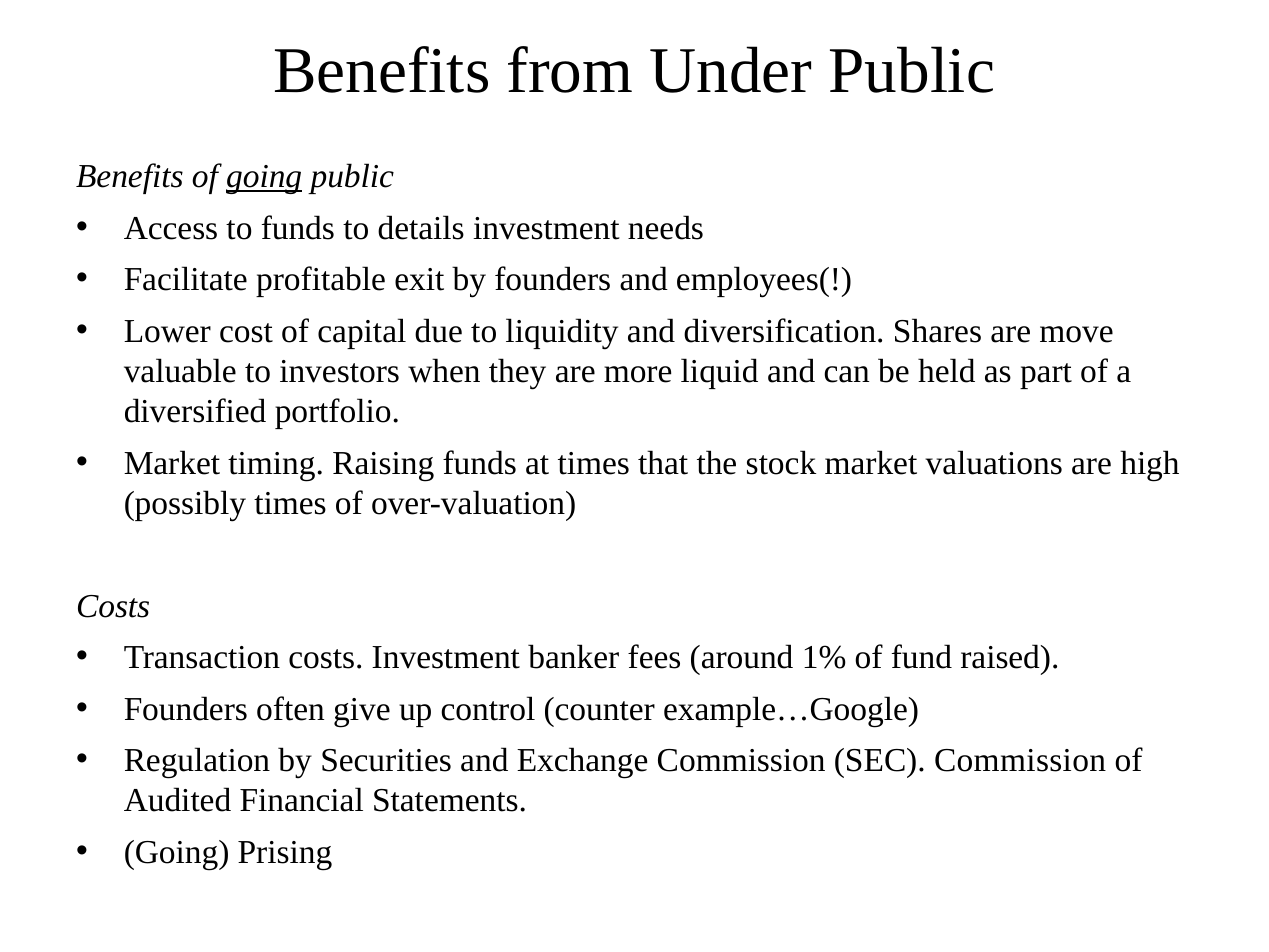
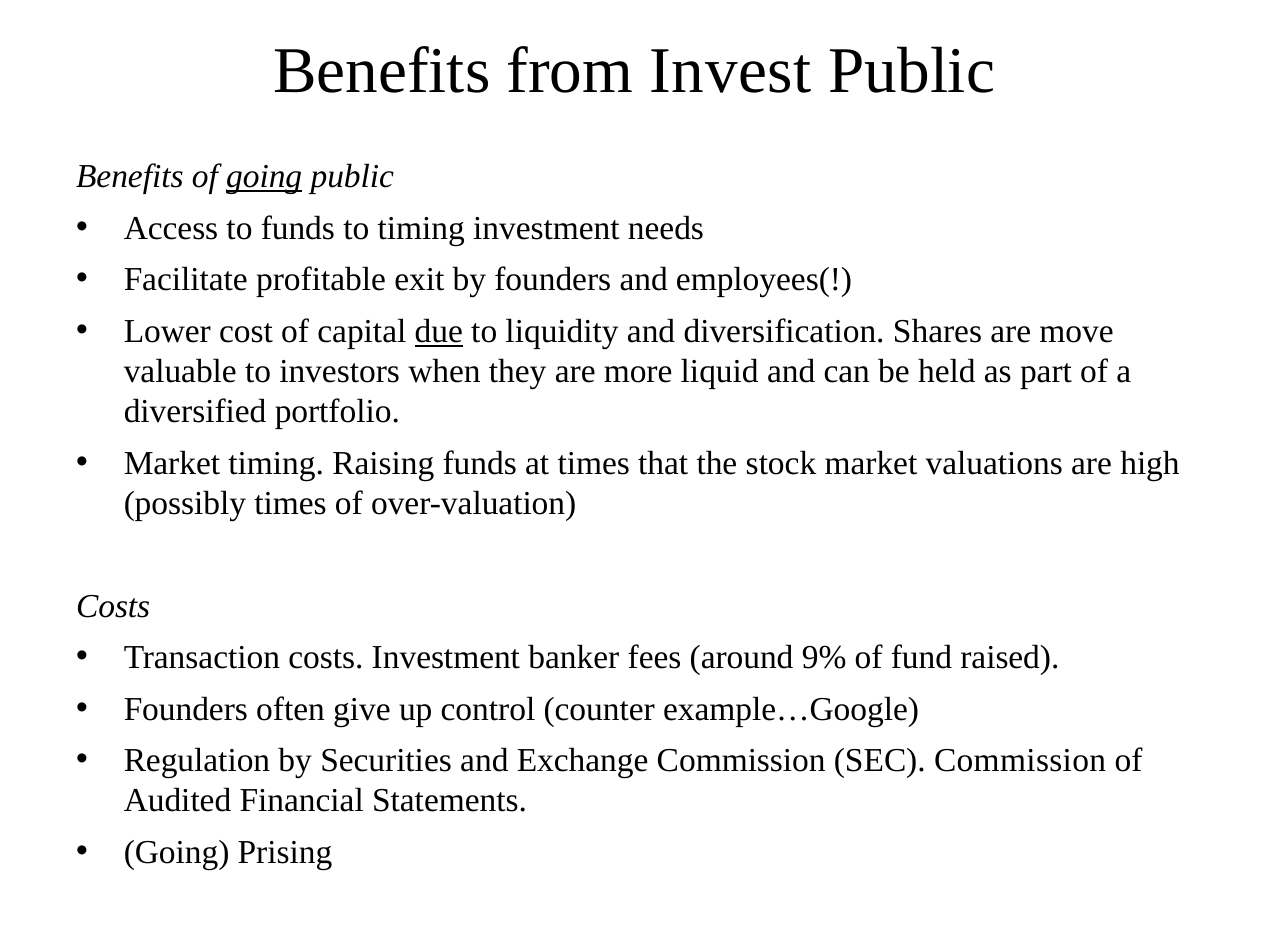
Under: Under -> Invest
to details: details -> timing
due underline: none -> present
1%: 1% -> 9%
